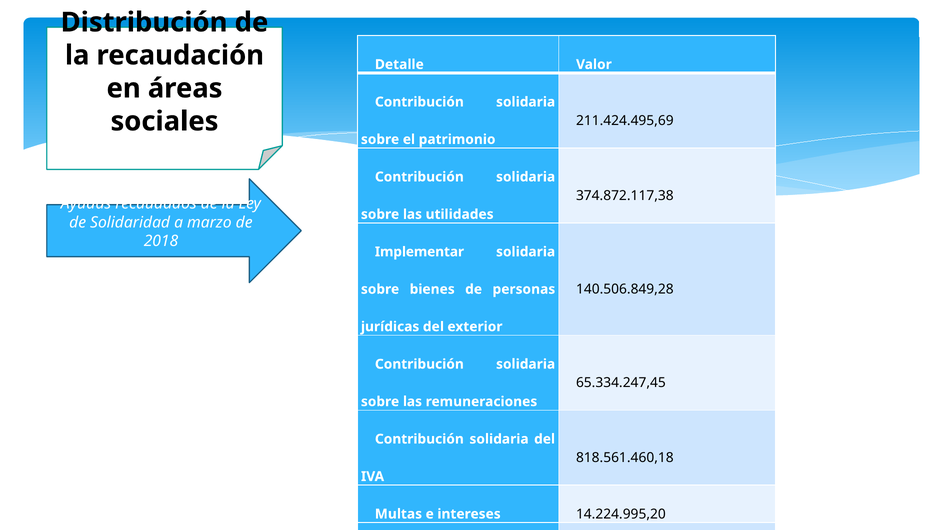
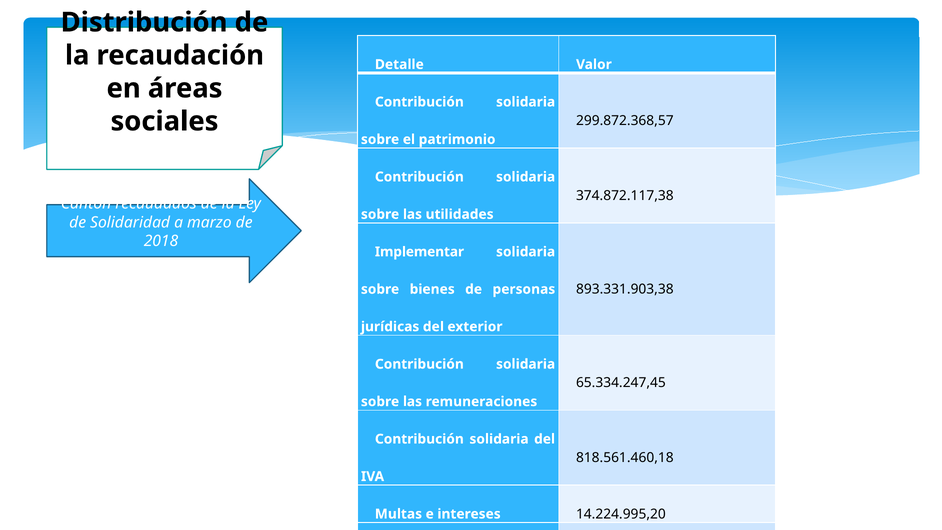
211.424.495,69: 211.424.495,69 -> 299.872.368,57
Ayudas: Ayudas -> Cantón
140.506.849,28: 140.506.849,28 -> 893.331.903,38
